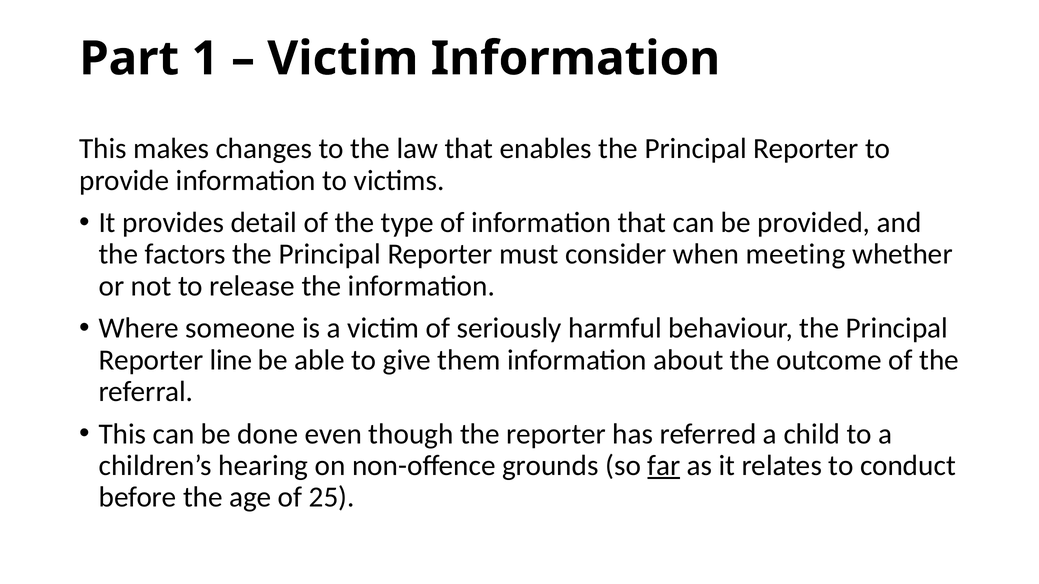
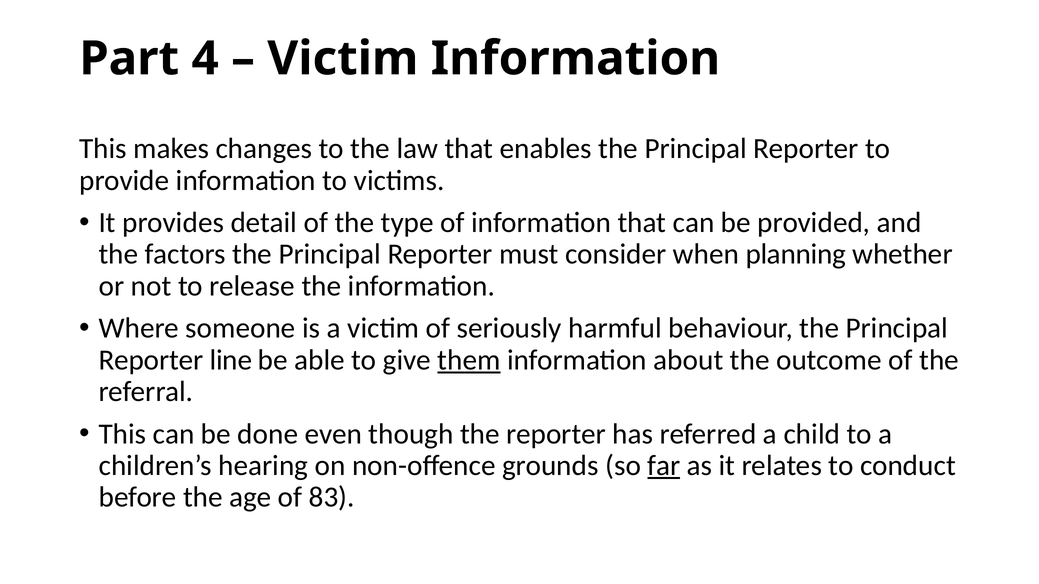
1: 1 -> 4
meeting: meeting -> planning
them underline: none -> present
25: 25 -> 83
